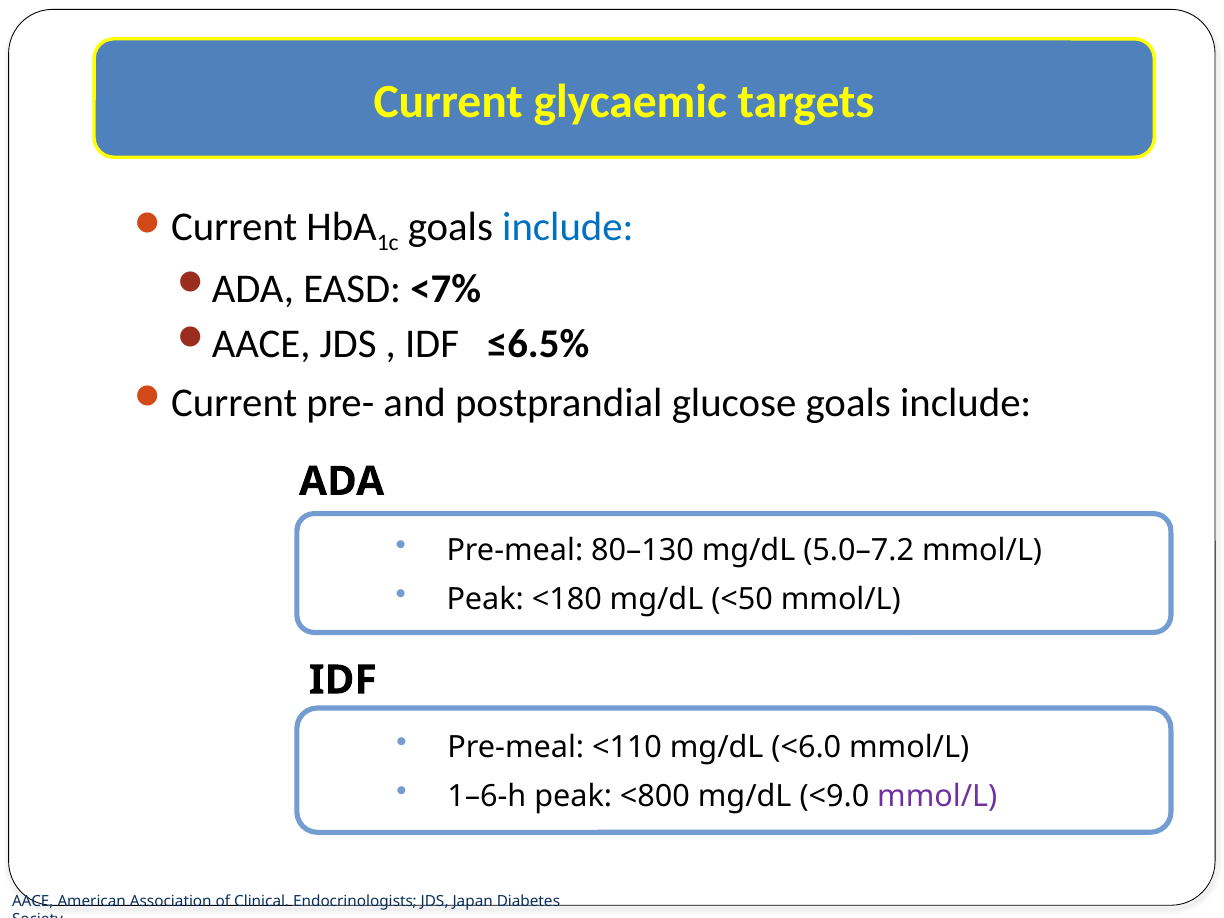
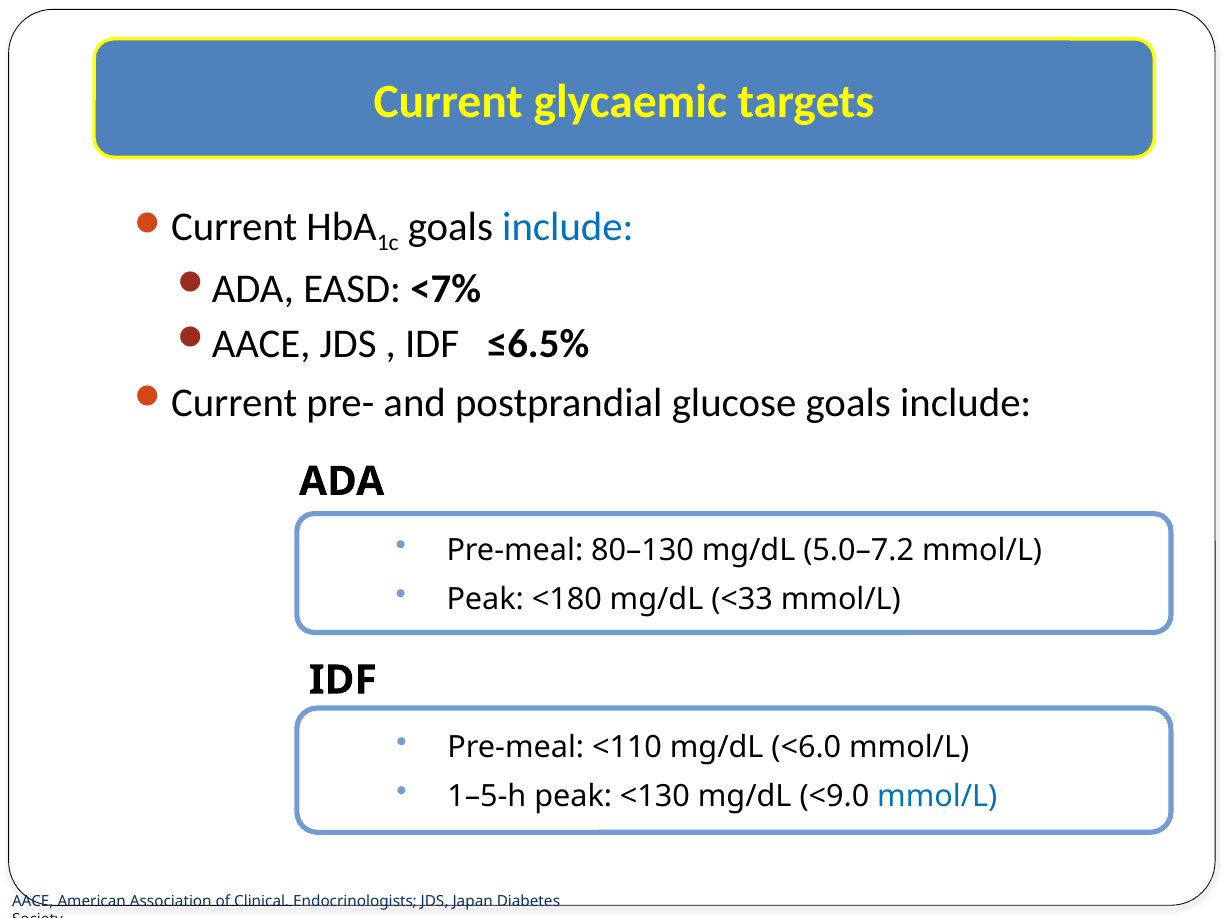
<50: <50 -> <33
1–6-h: 1–6-h -> 1–5-h
<800: <800 -> <130
mmol/L at (937, 797) colour: purple -> blue
